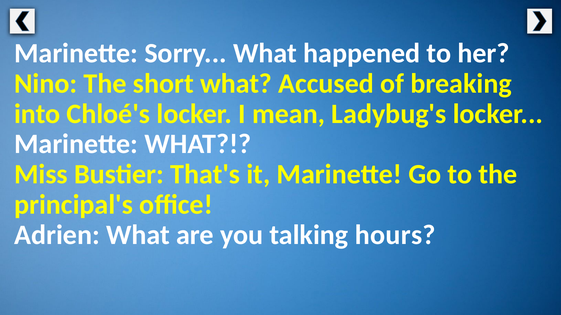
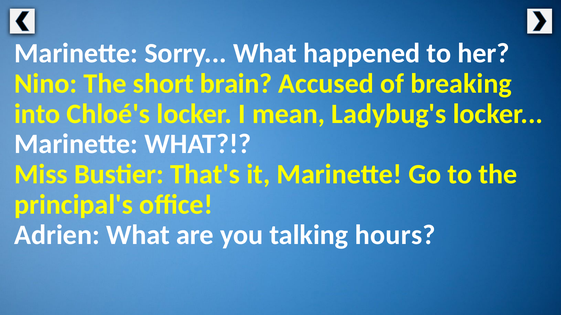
short what: what -> brain
